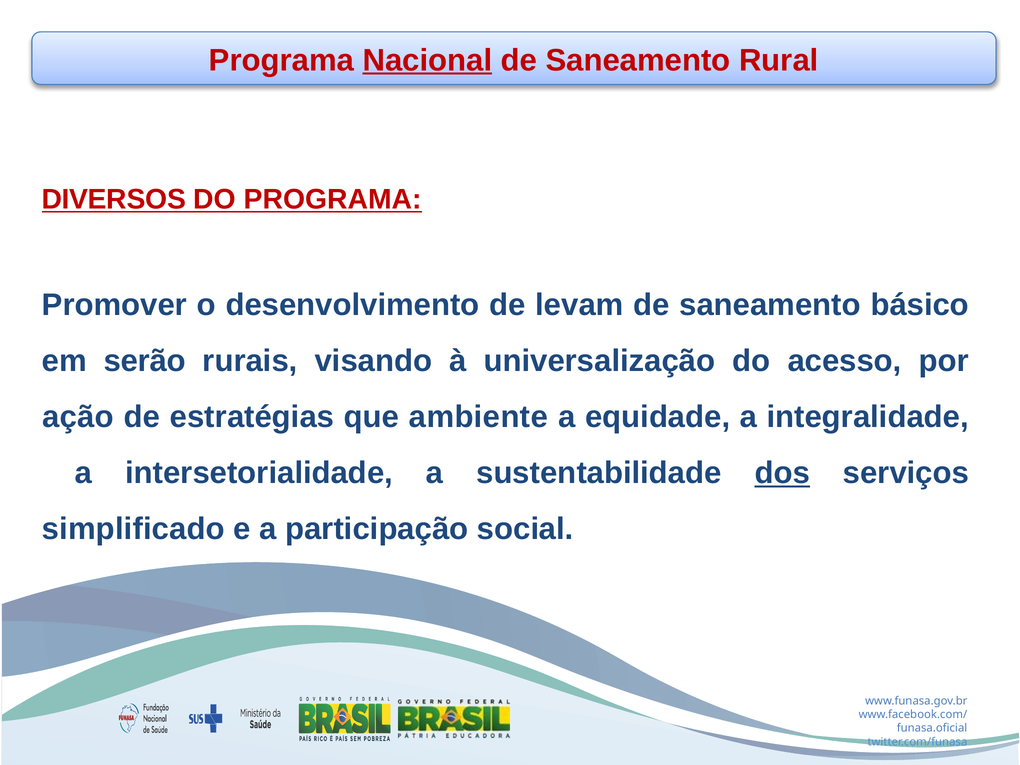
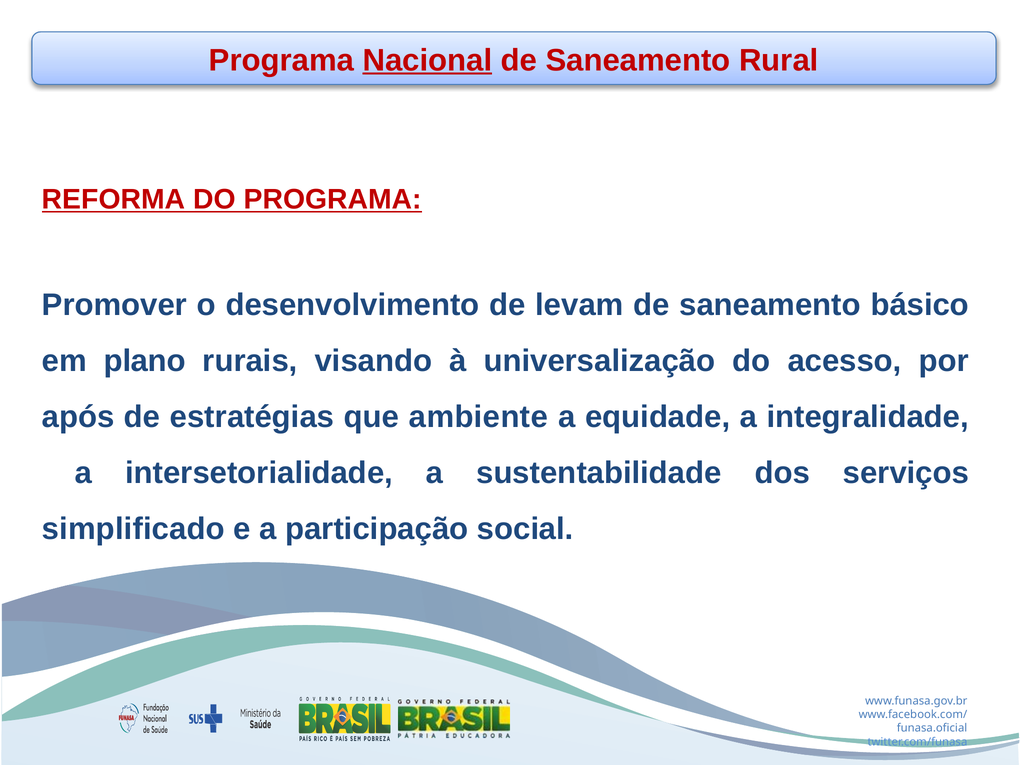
DIVERSOS: DIVERSOS -> REFORMA
serão: serão -> plano
ação: ação -> após
dos underline: present -> none
